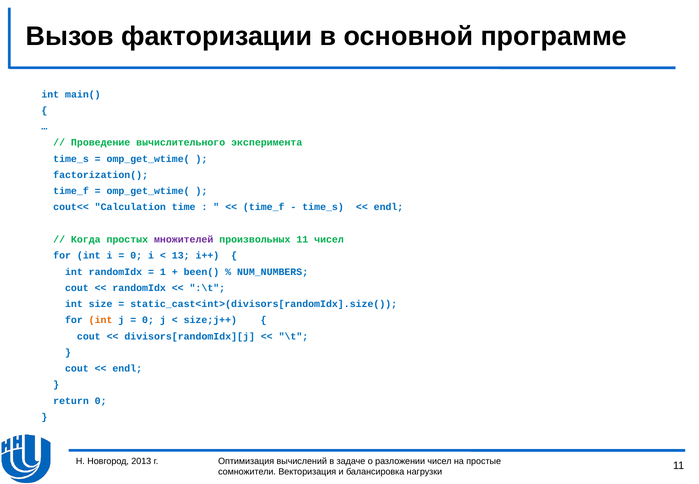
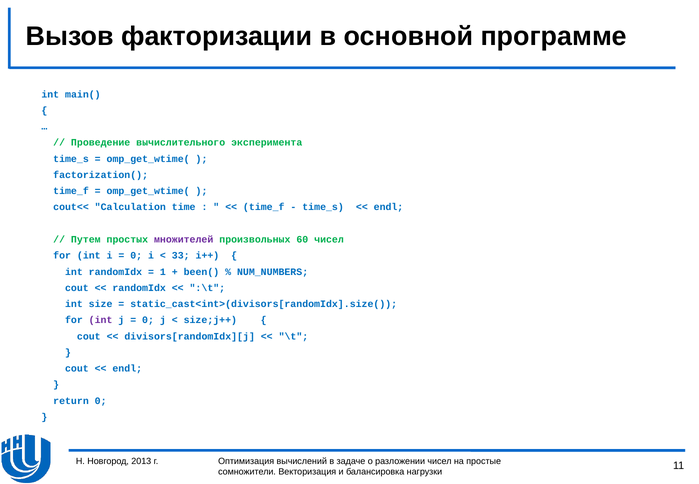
Когда: Когда -> Путем
произвольных 11: 11 -> 60
13: 13 -> 33
int at (101, 320) colour: orange -> purple
